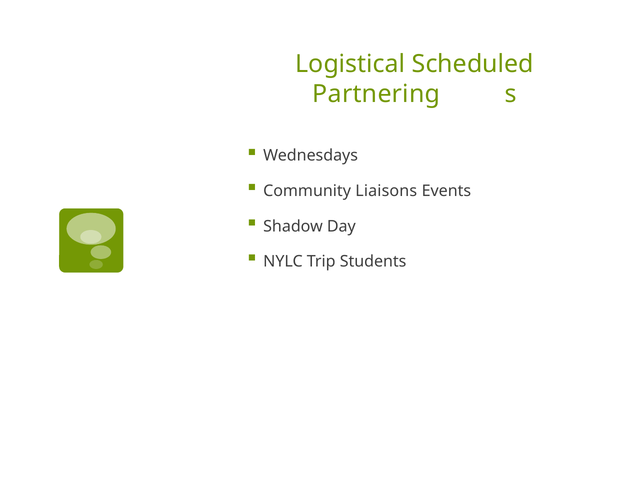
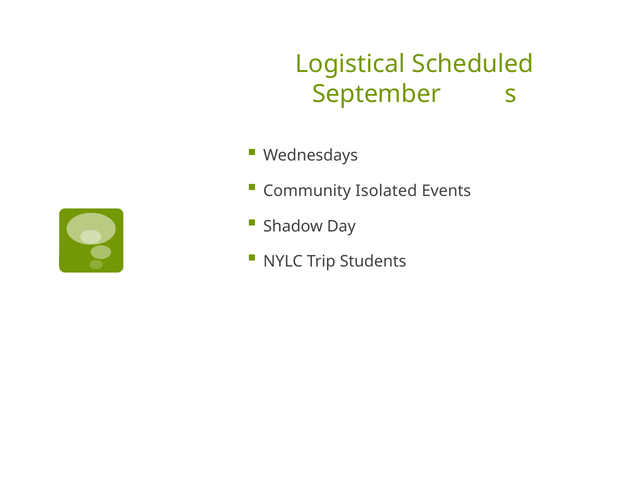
Partnering: Partnering -> September
Liaisons: Liaisons -> Isolated
